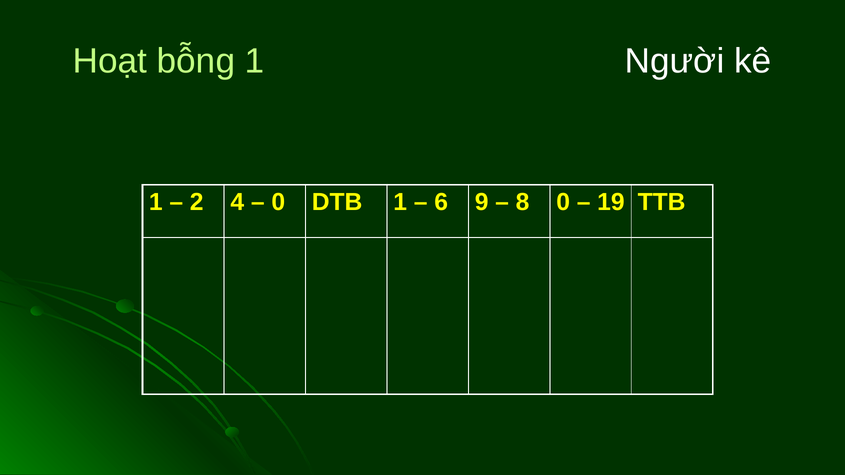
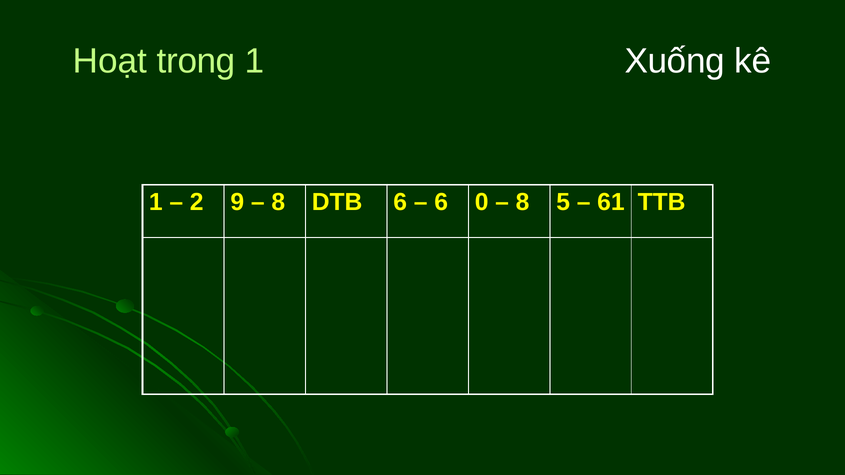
bỗng: bỗng -> trong
Người: Người -> Xuống
4: 4 -> 9
0 at (278, 202): 0 -> 8
DTB 1: 1 -> 6
9: 9 -> 0
8 0: 0 -> 5
19: 19 -> 61
